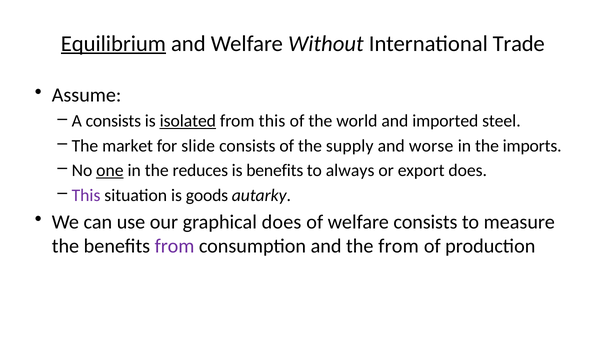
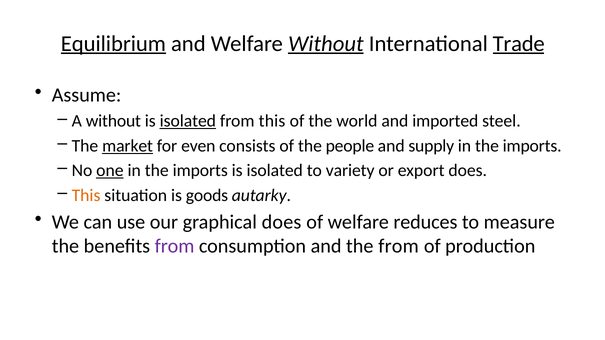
Without at (326, 44) underline: none -> present
Trade underline: none -> present
A consists: consists -> without
market underline: none -> present
slide: slide -> even
supply: supply -> people
worse: worse -> supply
reduces at (200, 171): reduces -> imports
benefits at (275, 171): benefits -> isolated
always: always -> variety
This at (86, 195) colour: purple -> orange
welfare consists: consists -> reduces
